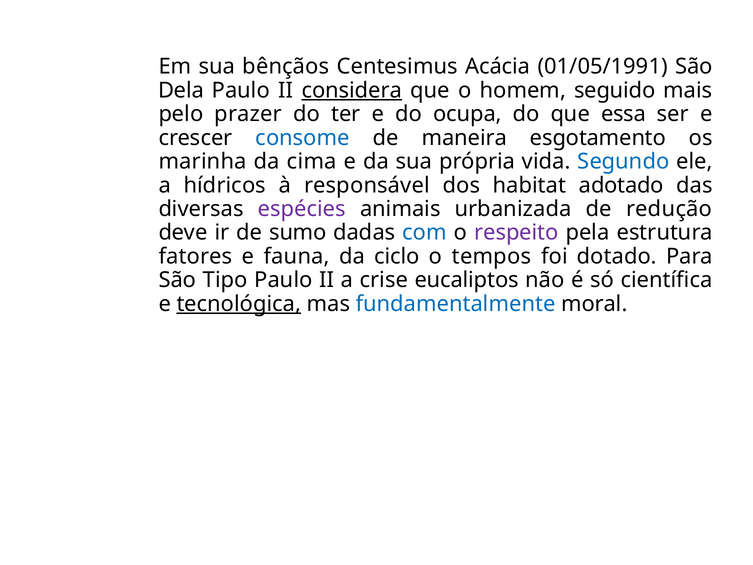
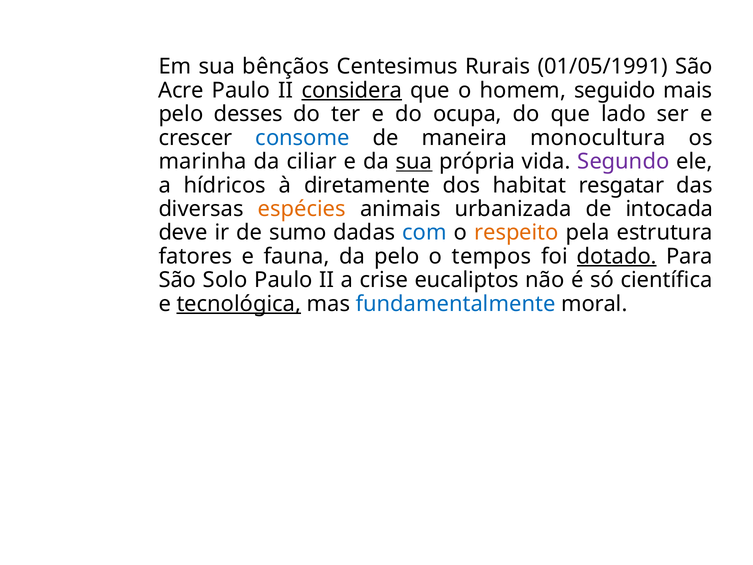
Acácia: Acácia -> Rurais
Dela: Dela -> Acre
prazer: prazer -> desses
essa: essa -> lado
esgotamento: esgotamento -> monocultura
cima: cima -> ciliar
sua at (414, 161) underline: none -> present
Segundo colour: blue -> purple
responsável: responsável -> diretamente
adotado: adotado -> resgatar
espécies colour: purple -> orange
redução: redução -> intocada
respeito colour: purple -> orange
da ciclo: ciclo -> pelo
dotado underline: none -> present
Tipo: Tipo -> Solo
